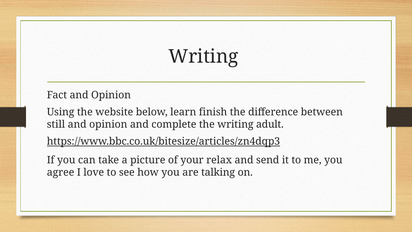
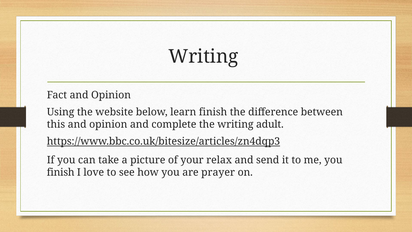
still: still -> this
agree at (61, 172): agree -> finish
talking: talking -> prayer
